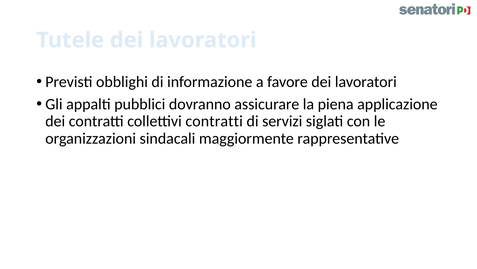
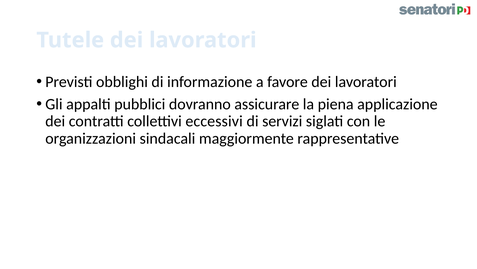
collettivi contratti: contratti -> eccessivi
